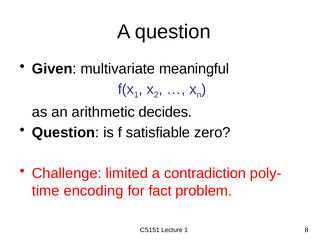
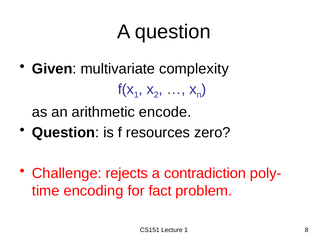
meaningful: meaningful -> complexity
decides: decides -> encode
satisfiable: satisfiable -> resources
limited: limited -> rejects
